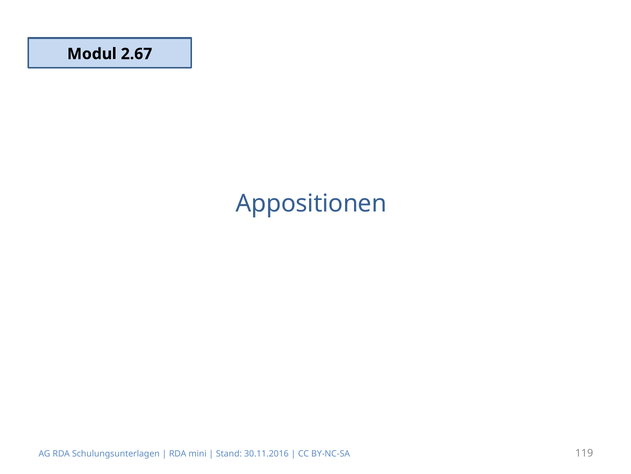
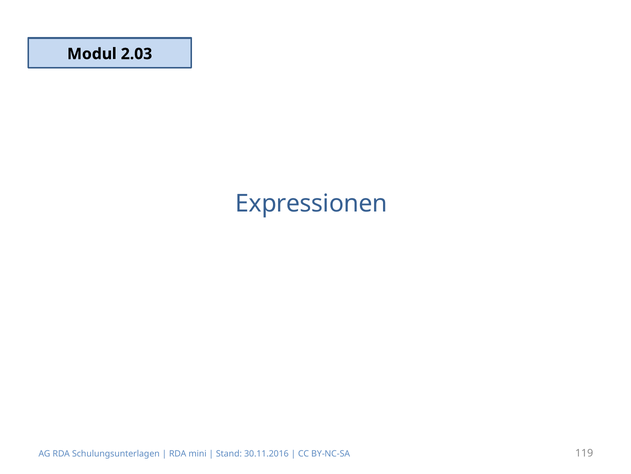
2.67: 2.67 -> 2.03
Appositionen: Appositionen -> Expressionen
